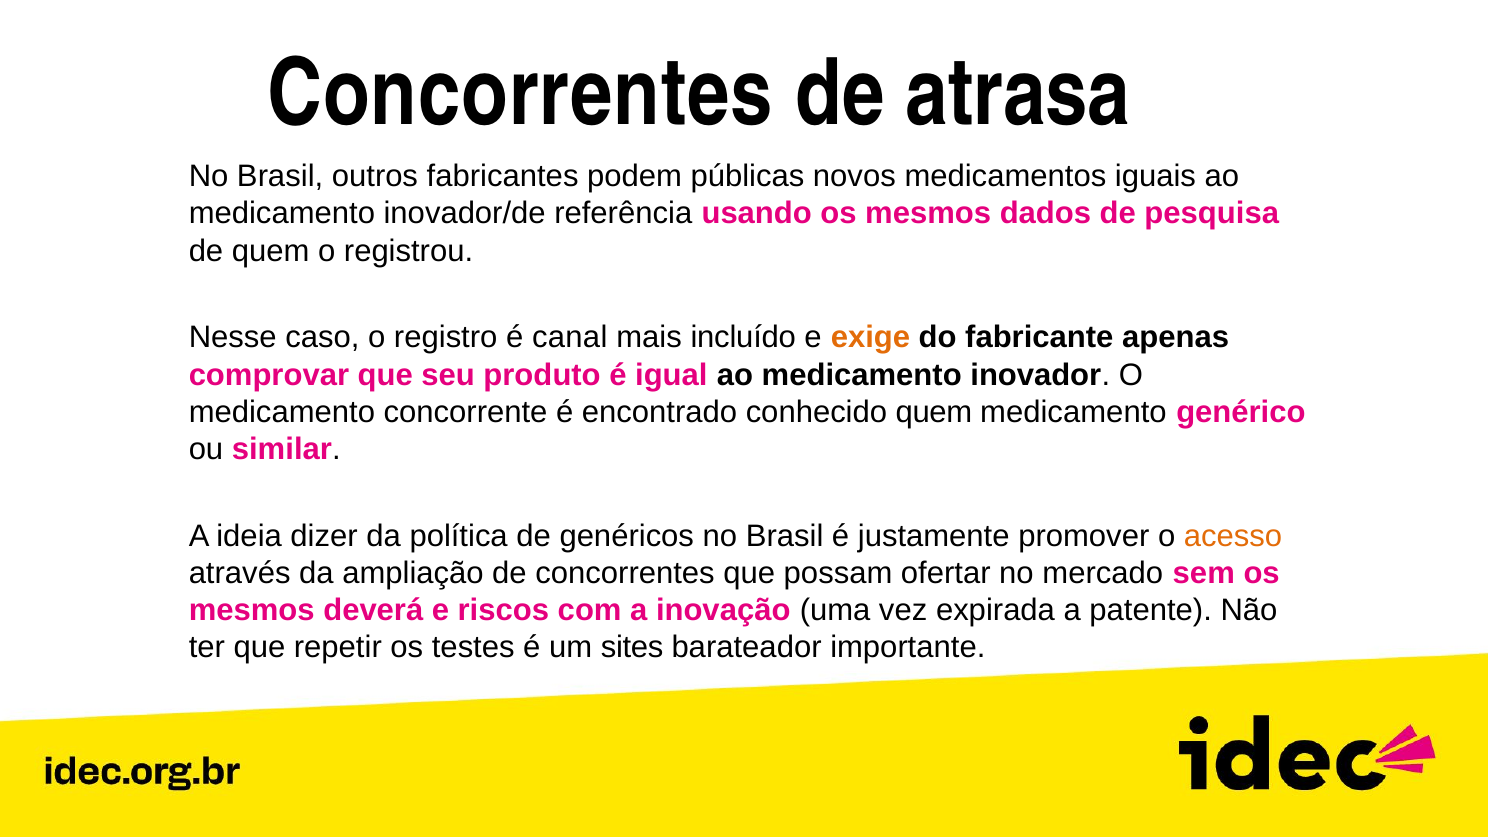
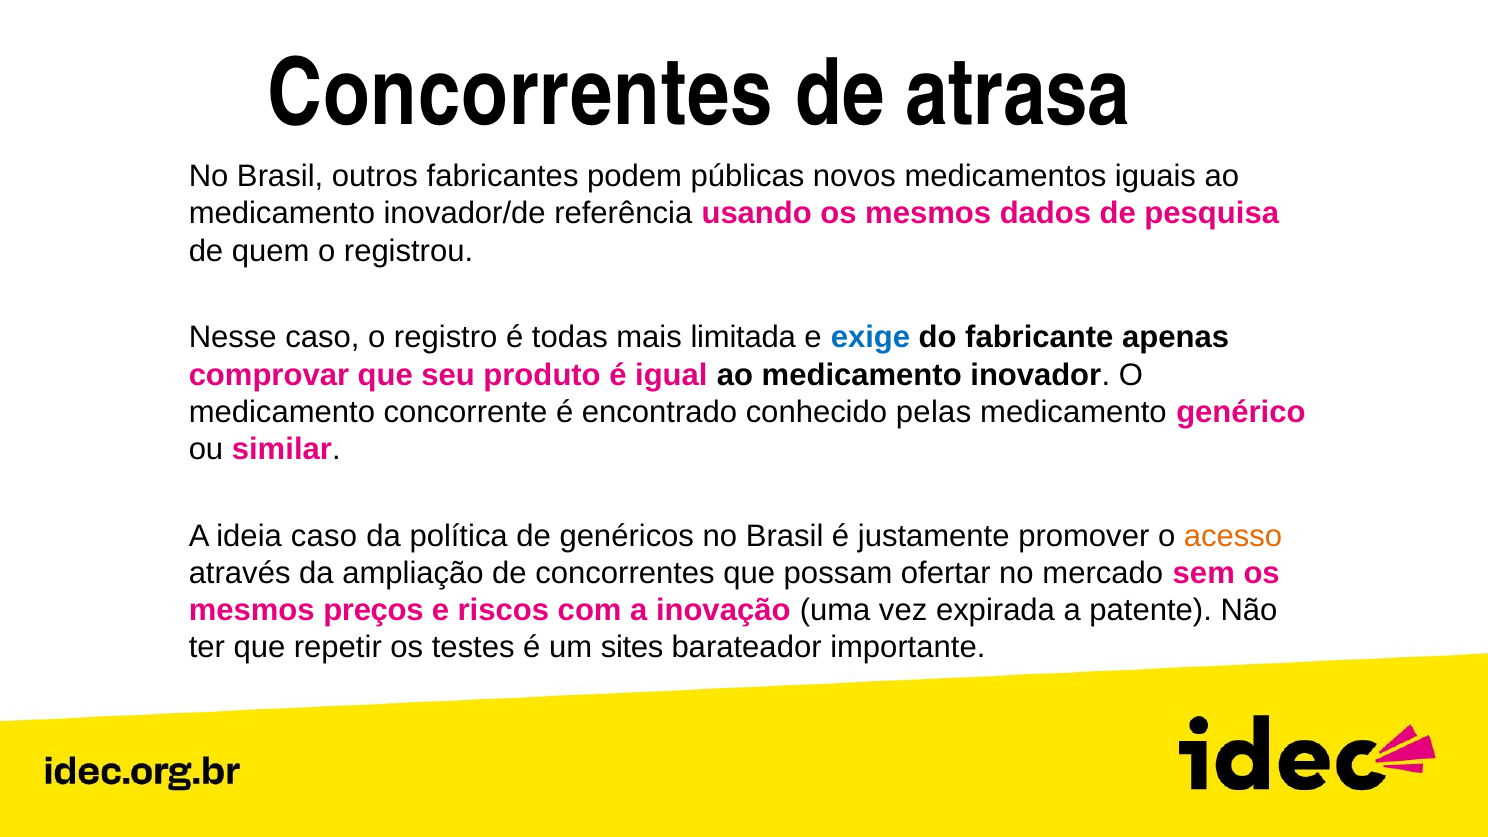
canal: canal -> todas
incluído: incluído -> limitada
exige colour: orange -> blue
conhecido quem: quem -> pelas
ideia dizer: dizer -> caso
deverá: deverá -> preços
